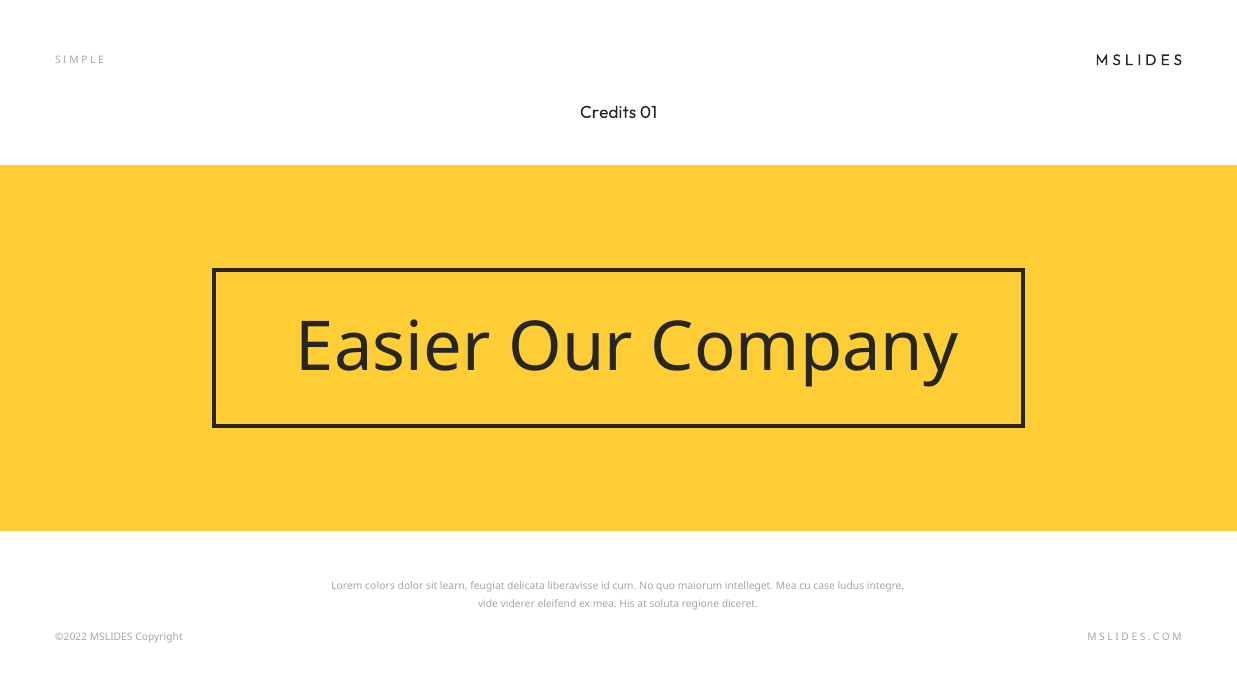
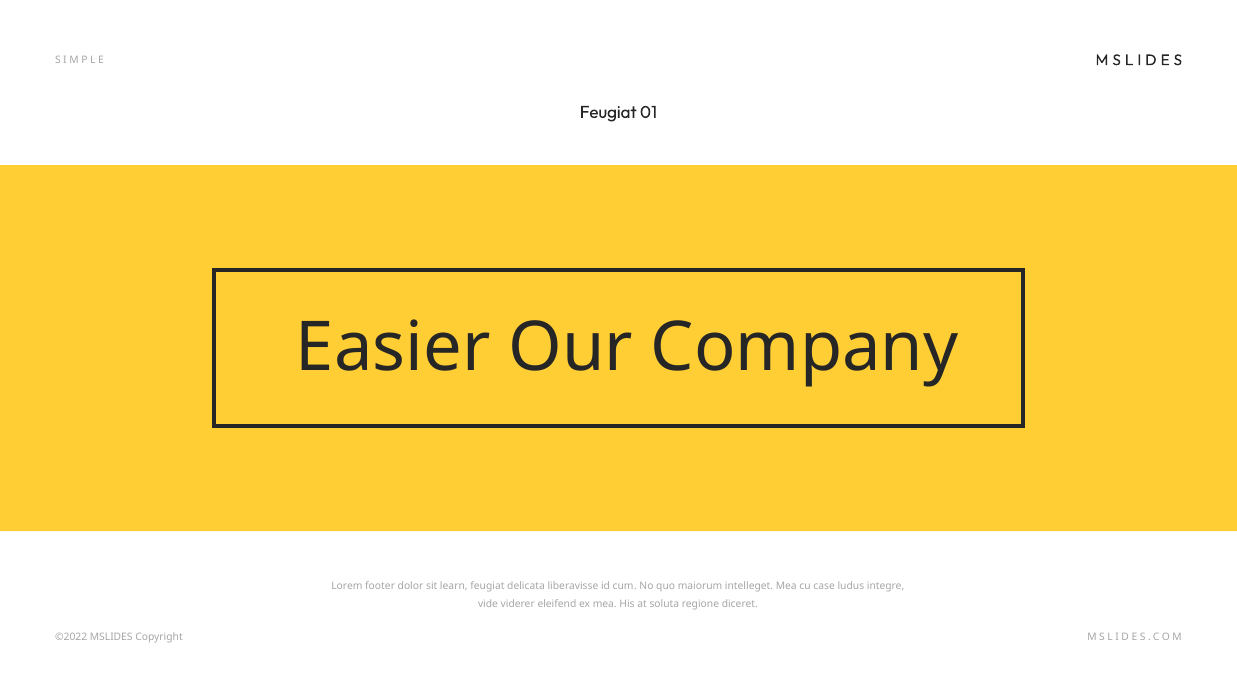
Credits at (608, 112): Credits -> Feugiat
colors: colors -> footer
